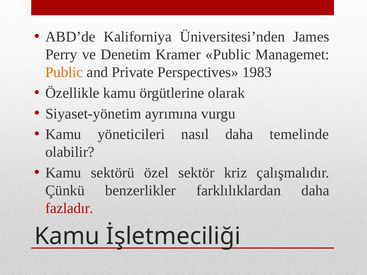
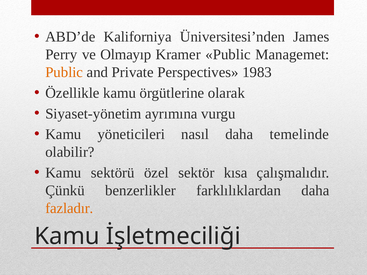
Denetim: Denetim -> Olmayıp
kriz: kriz -> kısa
fazladır colour: red -> orange
